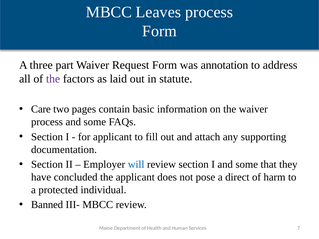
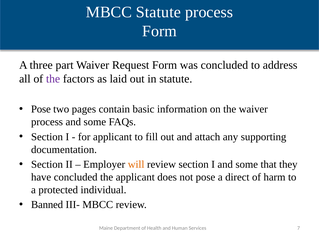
MBCC Leaves: Leaves -> Statute
was annotation: annotation -> concluded
Care at (41, 109): Care -> Pose
will colour: blue -> orange
